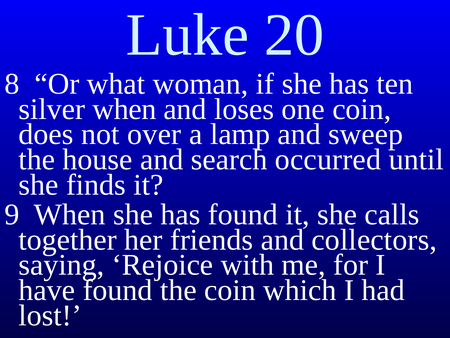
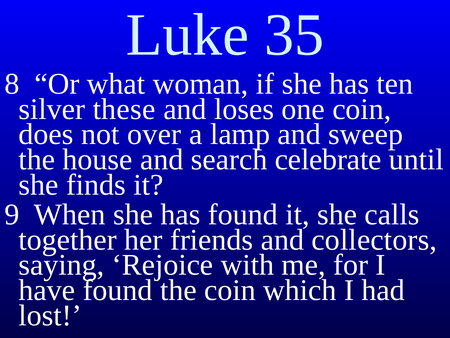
20: 20 -> 35
silver when: when -> these
occurred: occurred -> celebrate
